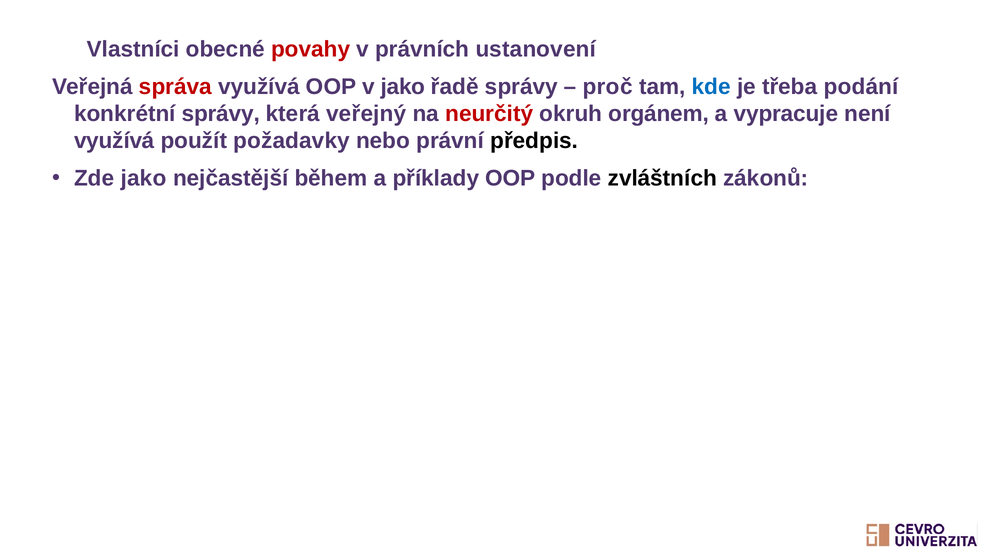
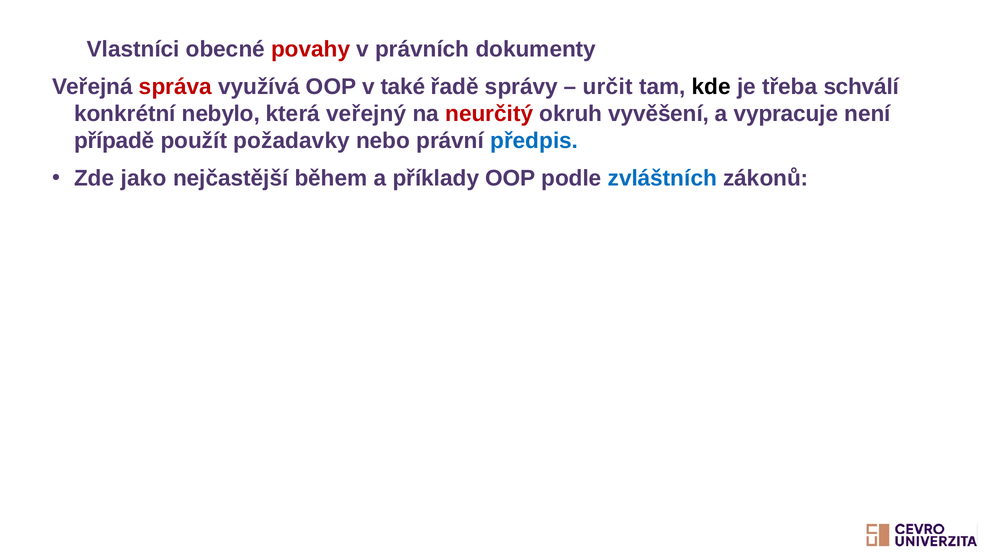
ustanovení: ustanovení -> dokumenty
v jako: jako -> také
proč: proč -> určit
kde colour: blue -> black
podání: podání -> schválí
konkrétní správy: správy -> nebylo
orgánem: orgánem -> vyvěšení
využívá at (114, 141): využívá -> případě
předpis colour: black -> blue
zvláštních colour: black -> blue
